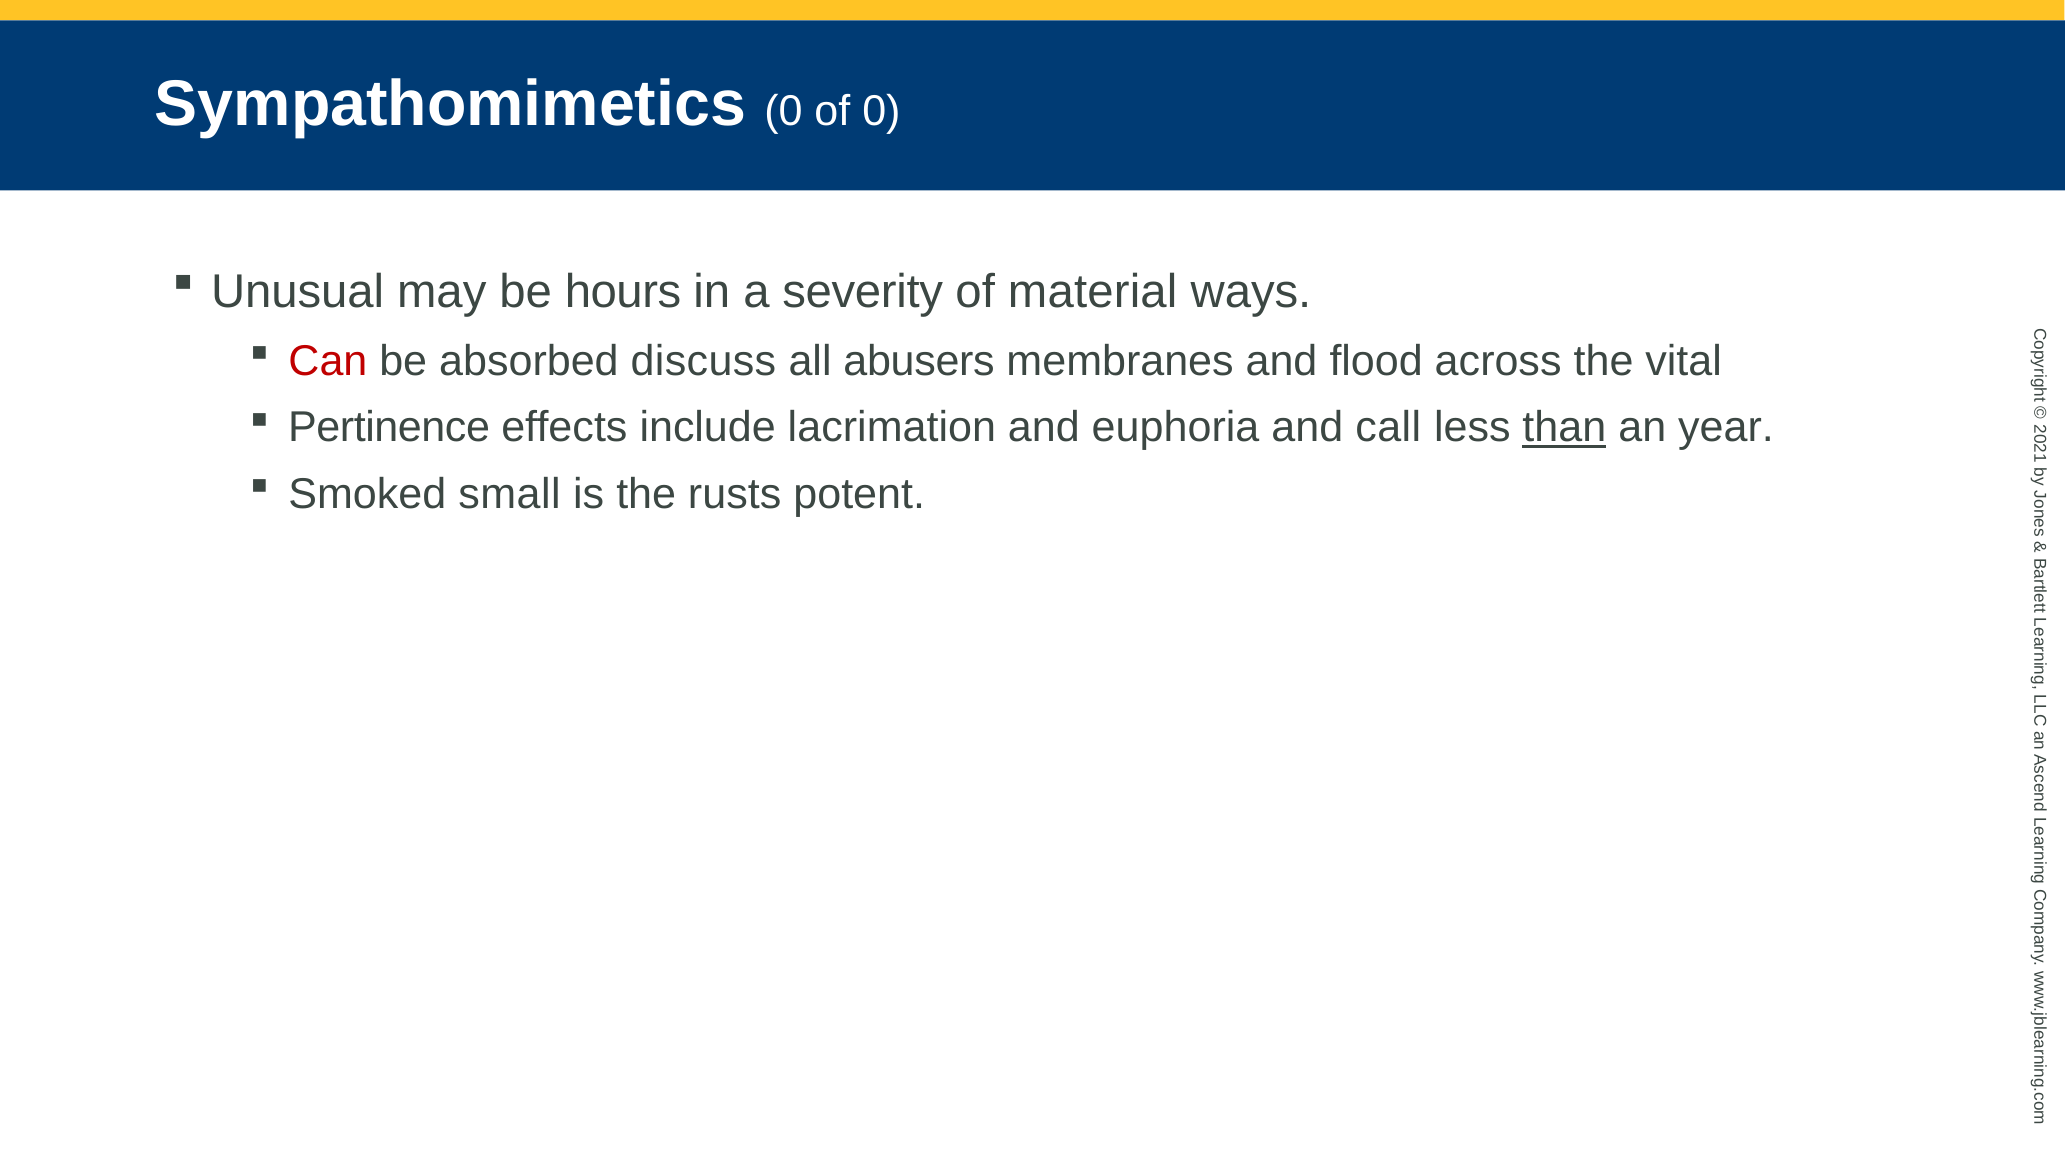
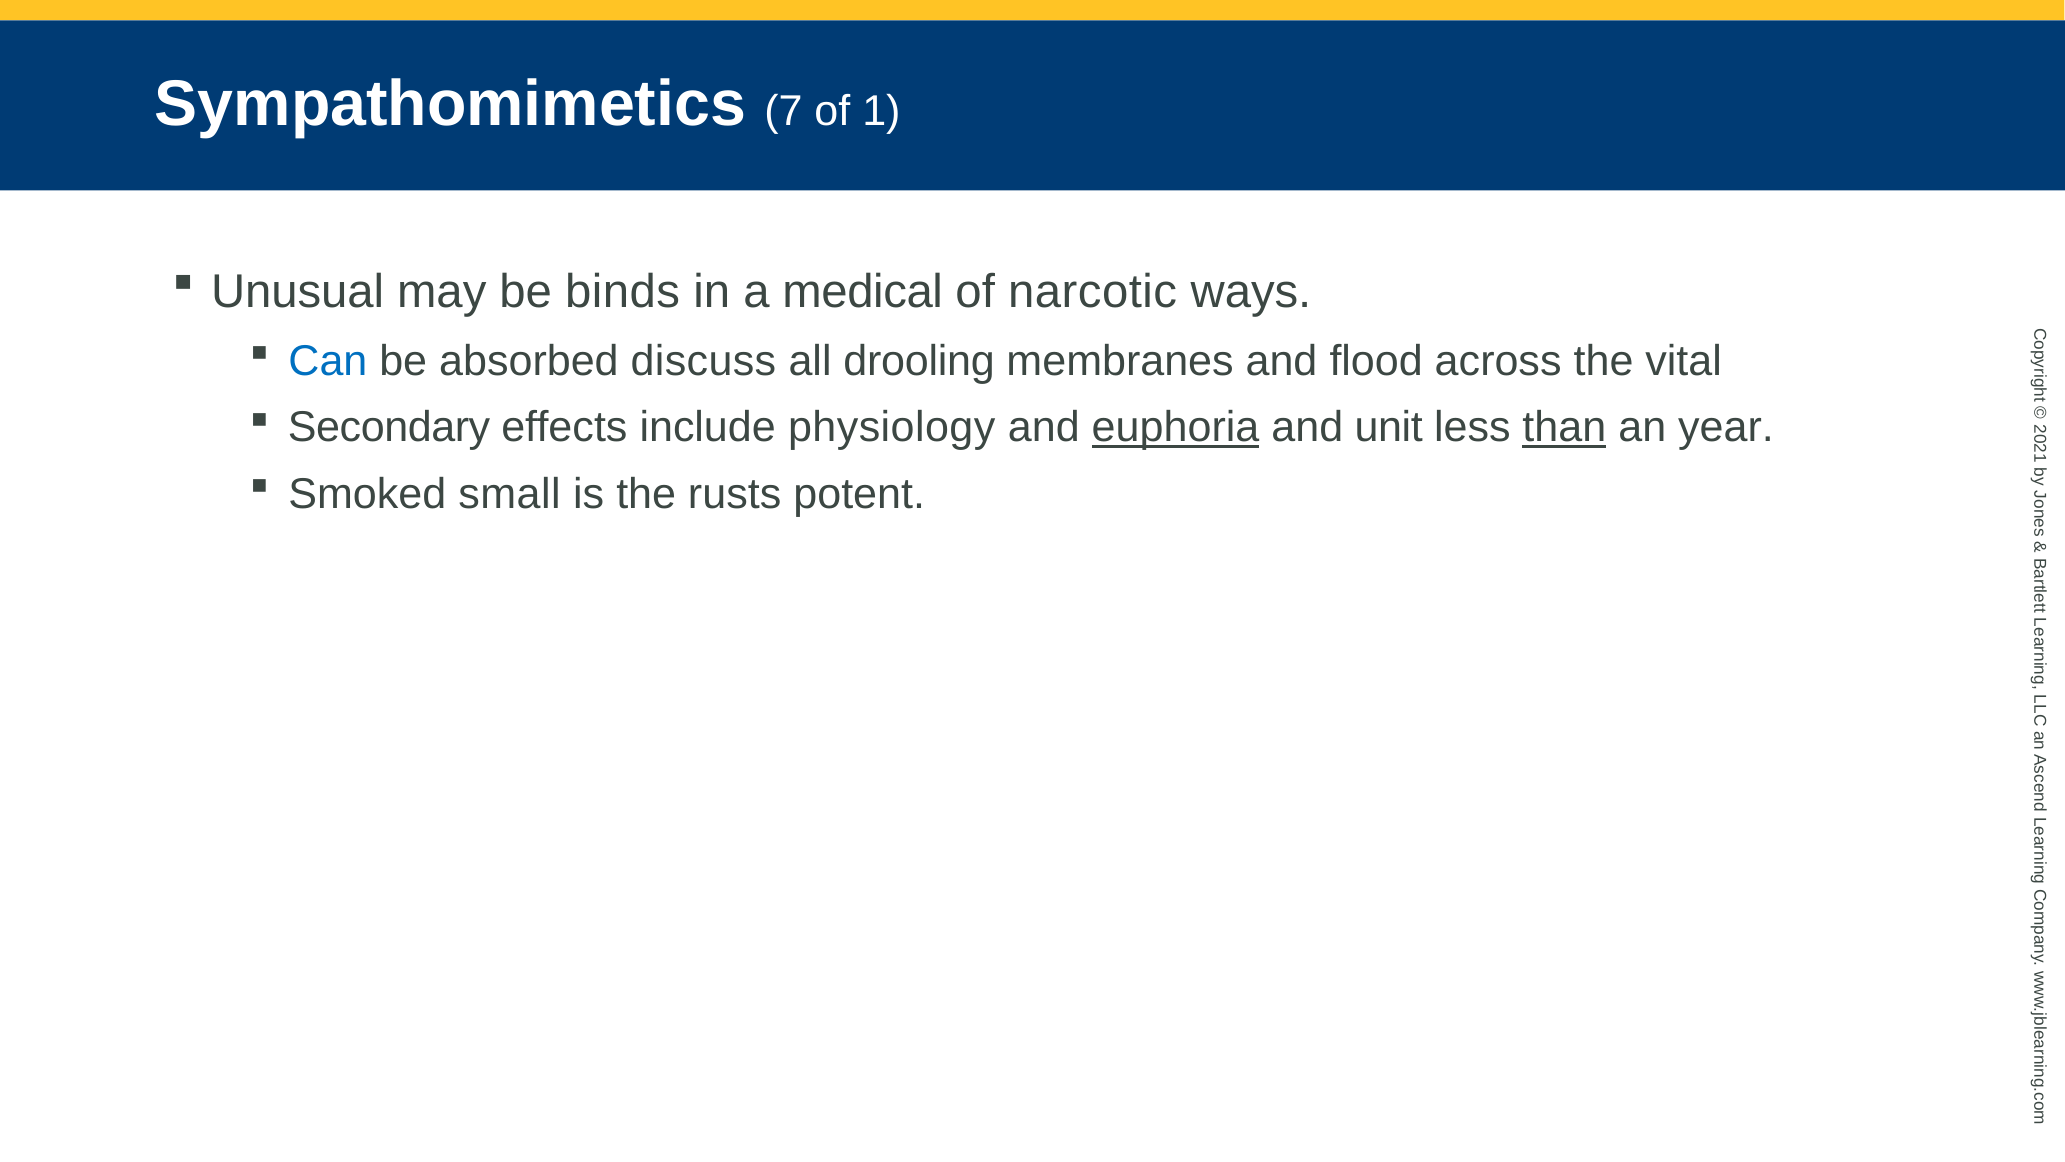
Sympathomimetics 0: 0 -> 7
of 0: 0 -> 1
hours: hours -> binds
severity: severity -> medical
material: material -> narcotic
Can colour: red -> blue
abusers: abusers -> drooling
Pertinence: Pertinence -> Secondary
lacrimation: lacrimation -> physiology
euphoria underline: none -> present
call: call -> unit
